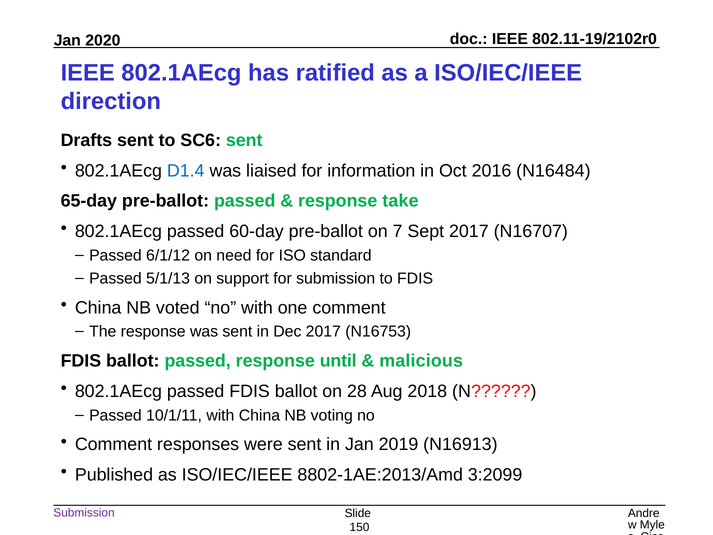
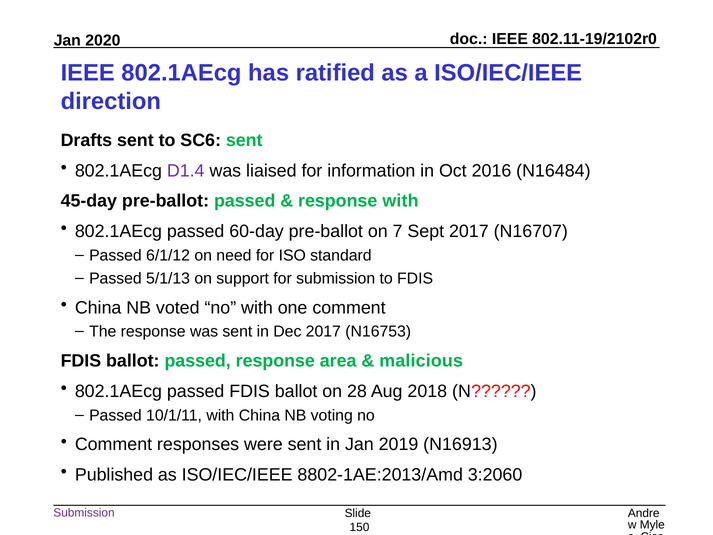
D1.4 colour: blue -> purple
65-day: 65-day -> 45-day
response take: take -> with
until: until -> area
3:2099: 3:2099 -> 3:2060
